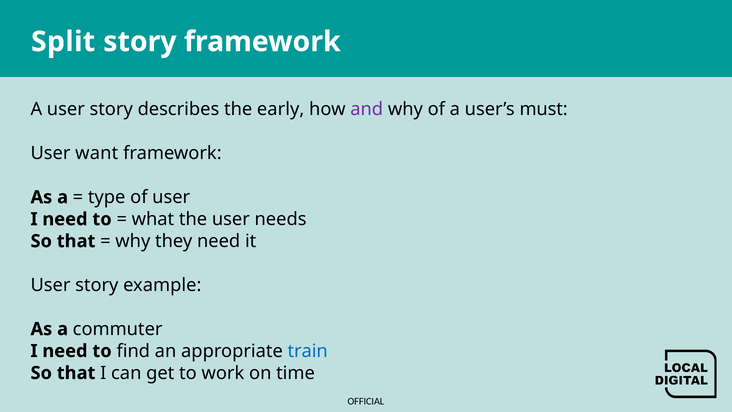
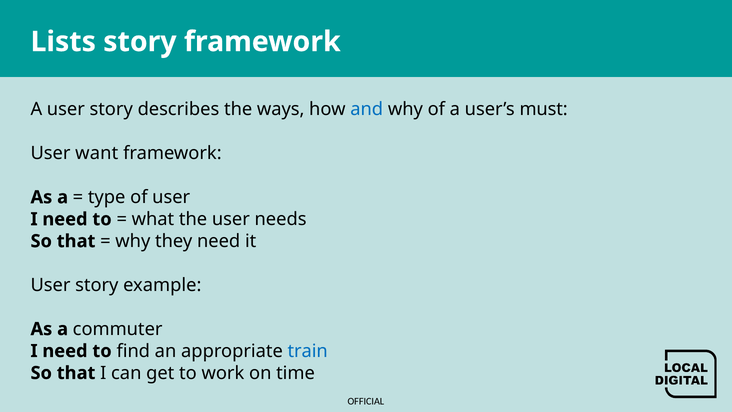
Split: Split -> Lists
early: early -> ways
and colour: purple -> blue
